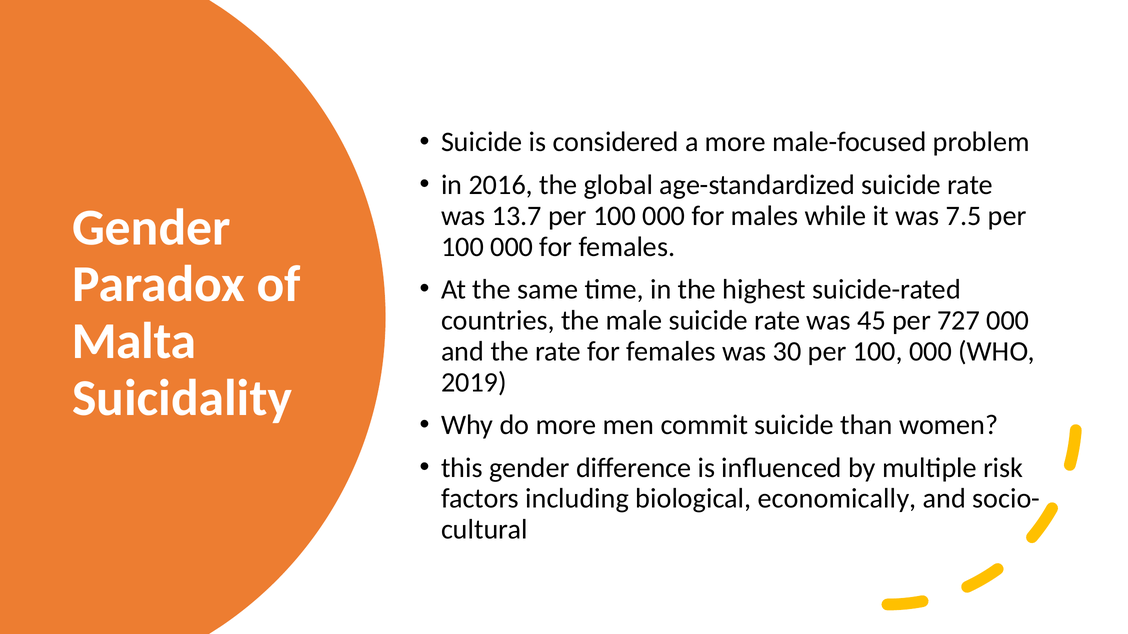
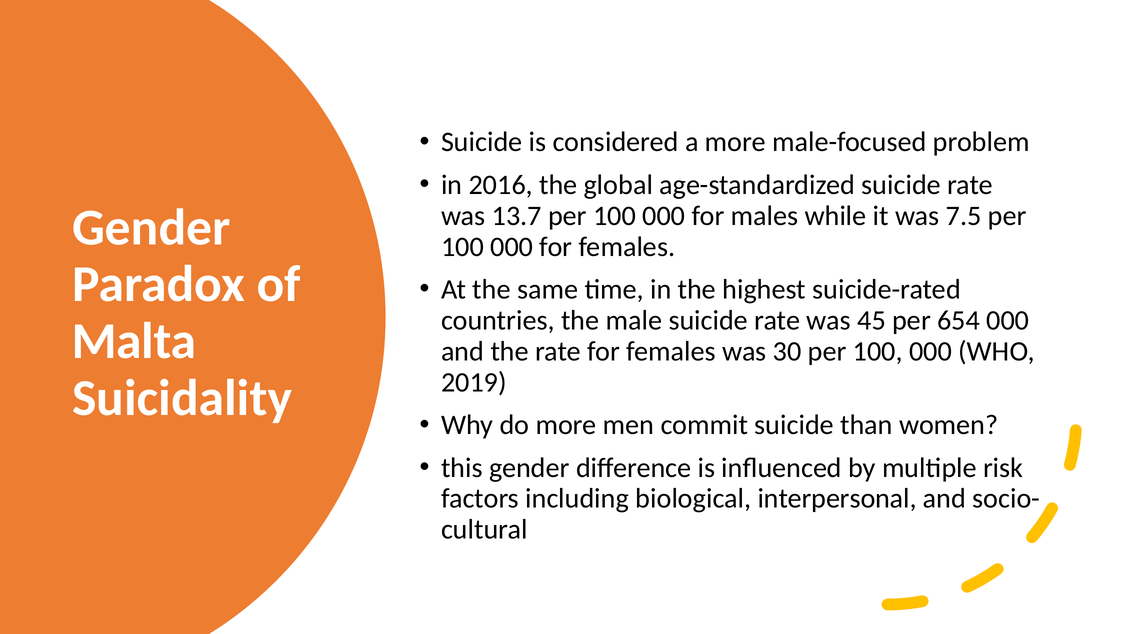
727: 727 -> 654
economically: economically -> interpersonal
